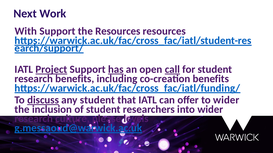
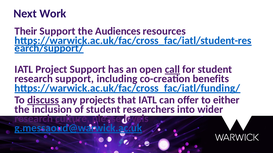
With: With -> Their
the Resources: Resources -> Audiences
Project underline: present -> none
has underline: present -> none
research benefits: benefits -> support
any student: student -> projects
to wider: wider -> either
